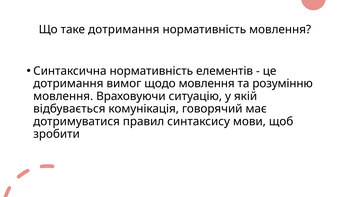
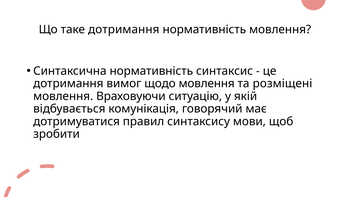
елементів: елементів -> синтаксис
розумінню: розумінню -> розміщені
